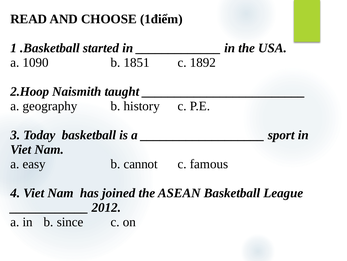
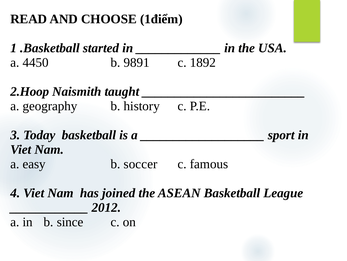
1090: 1090 -> 4450
1851: 1851 -> 9891
cannot: cannot -> soccer
